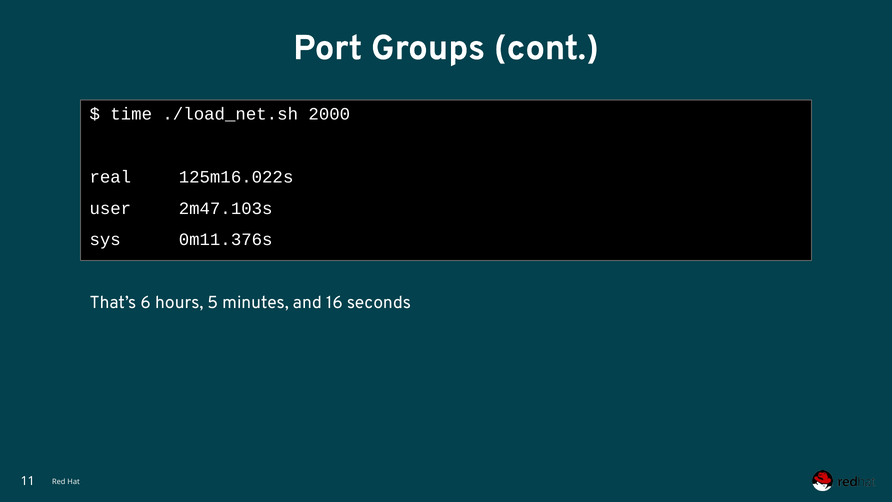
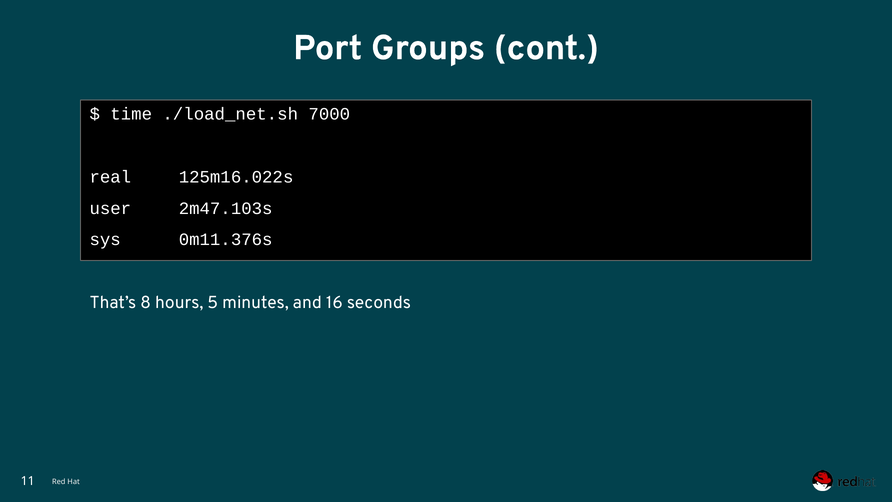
2000: 2000 -> 7000
6: 6 -> 8
